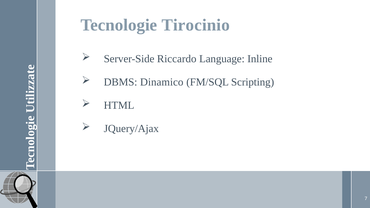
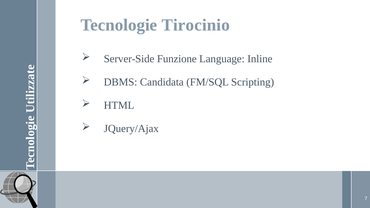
Riccardo: Riccardo -> Funzione
Dinamico: Dinamico -> Candidata
